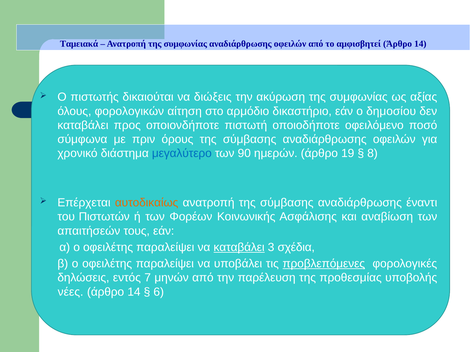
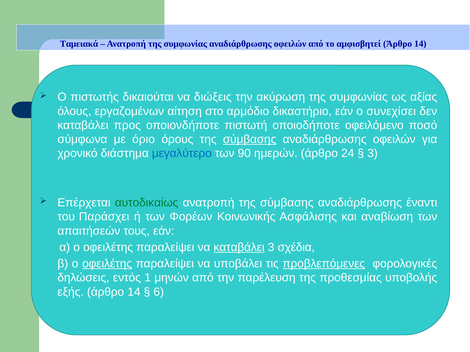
φορολογικών: φορολογικών -> εργαζομένων
δημοσίου: δημοσίου -> συνεχίσει
πριν: πριν -> όριο
σύμβασης at (250, 140) underline: none -> present
19: 19 -> 24
8 at (373, 154): 8 -> 3
αυτοδικαίως colour: orange -> green
Πιστωτών: Πιστωτών -> Παράσχει
οφειλέτης at (107, 264) underline: none -> present
7: 7 -> 1
νέες: νέες -> εξής
